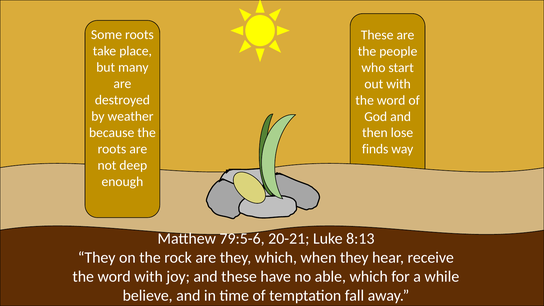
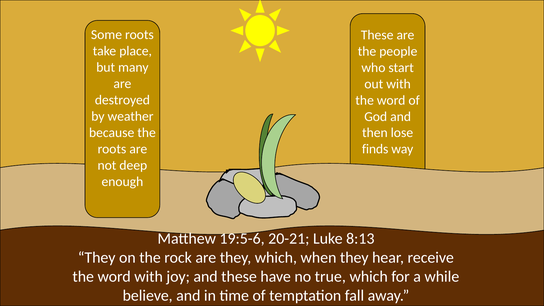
79:5-6: 79:5-6 -> 19:5-6
able: able -> true
